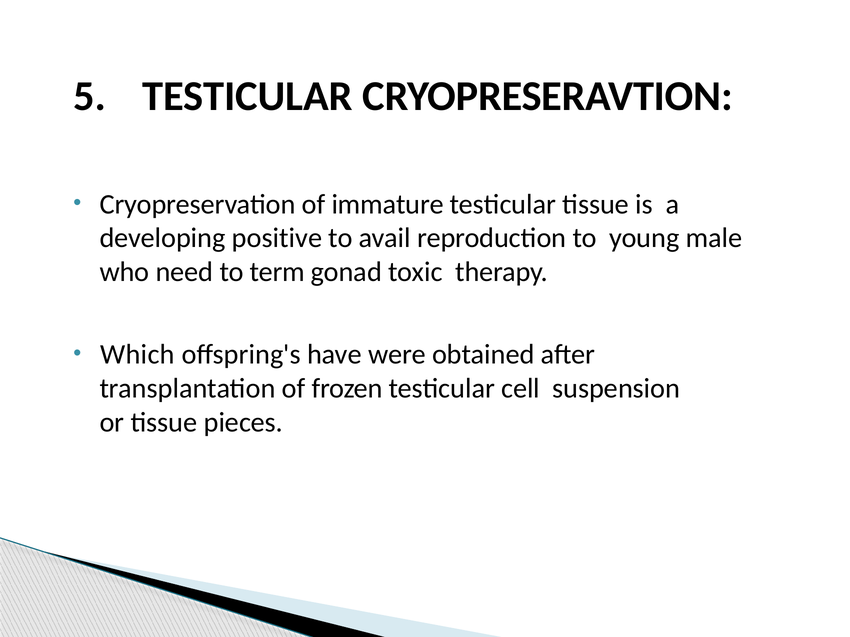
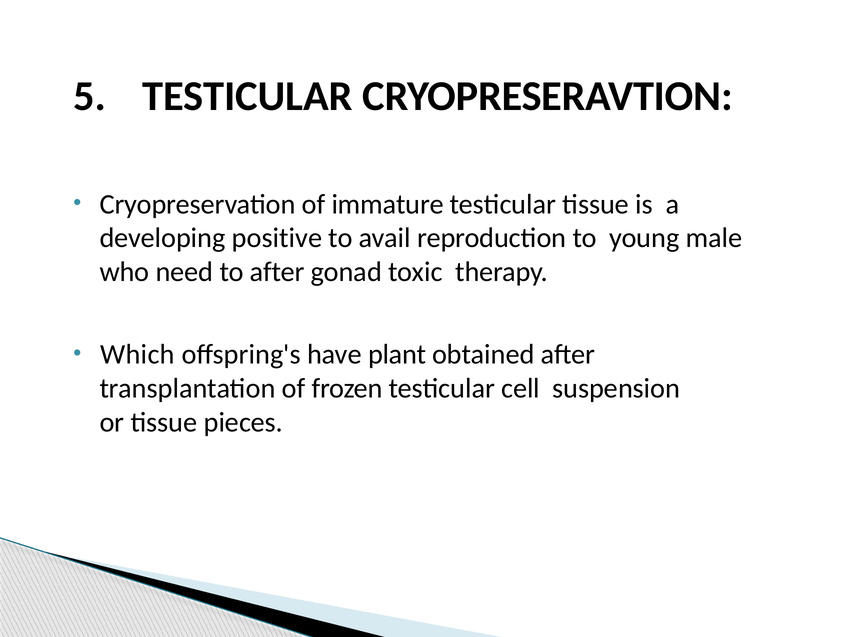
to term: term -> after
were: were -> plant
